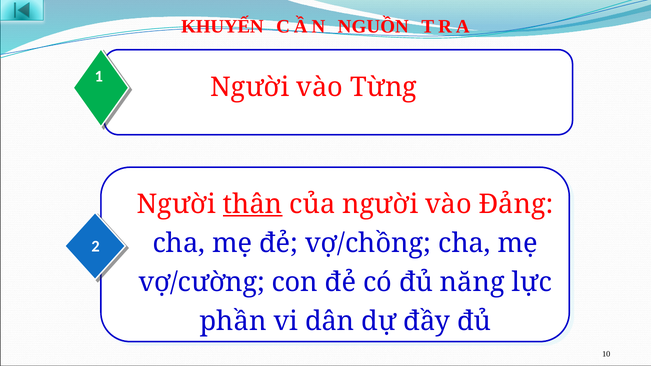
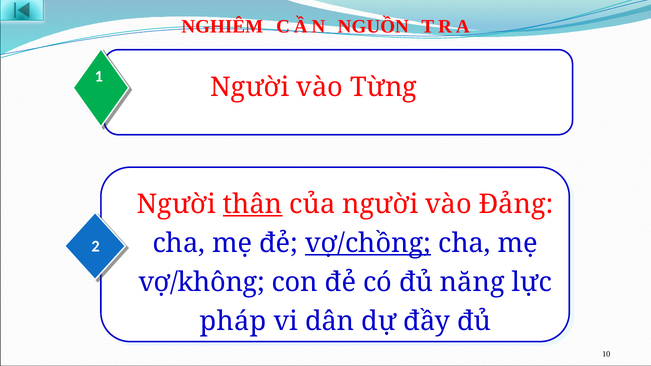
KHUYẾN: KHUYẾN -> NGHIÊM
vợ/chồng underline: none -> present
vợ/cường: vợ/cường -> vợ/không
phần: phần -> pháp
